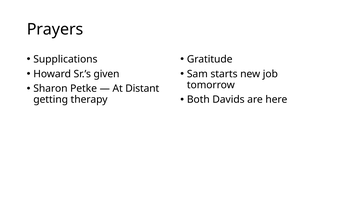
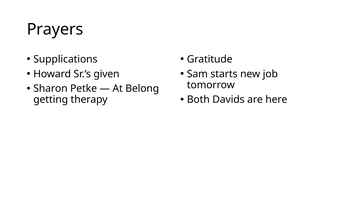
Distant: Distant -> Belong
